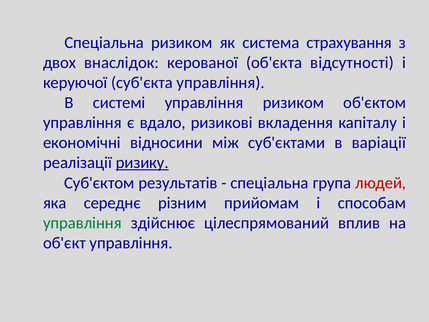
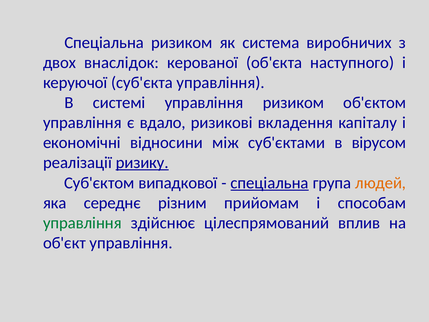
страхування: страхування -> виробничих
відсутності: відсутності -> наступного
варіації: варіації -> вірусом
результатів: результатів -> випадкової
спеціальна at (270, 183) underline: none -> present
людей colour: red -> orange
